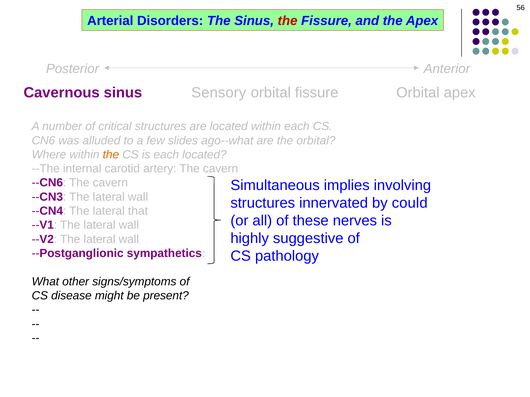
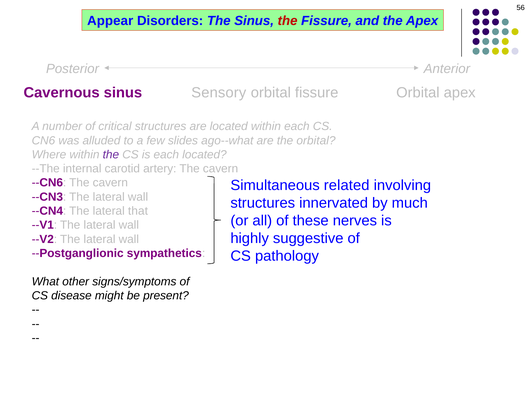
Arterial: Arterial -> Appear
the at (111, 155) colour: orange -> purple
implies: implies -> related
could: could -> much
